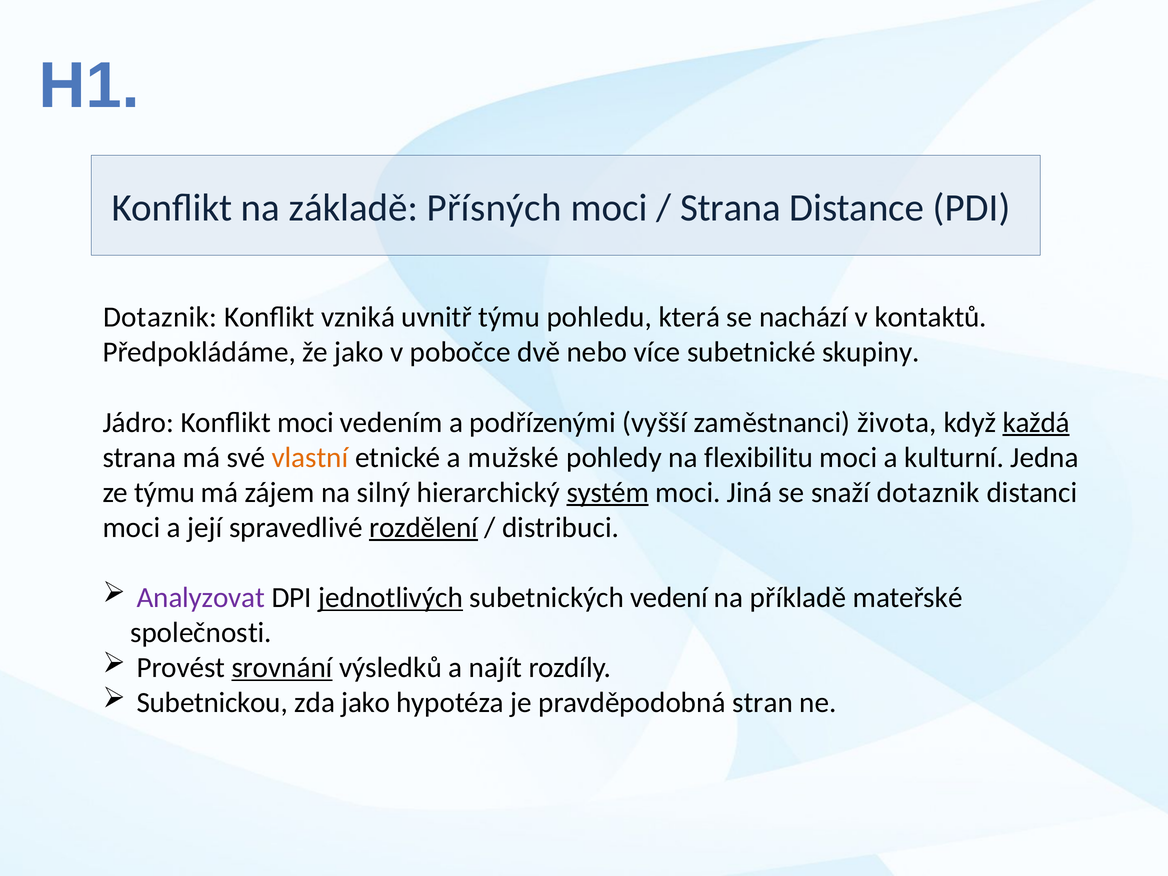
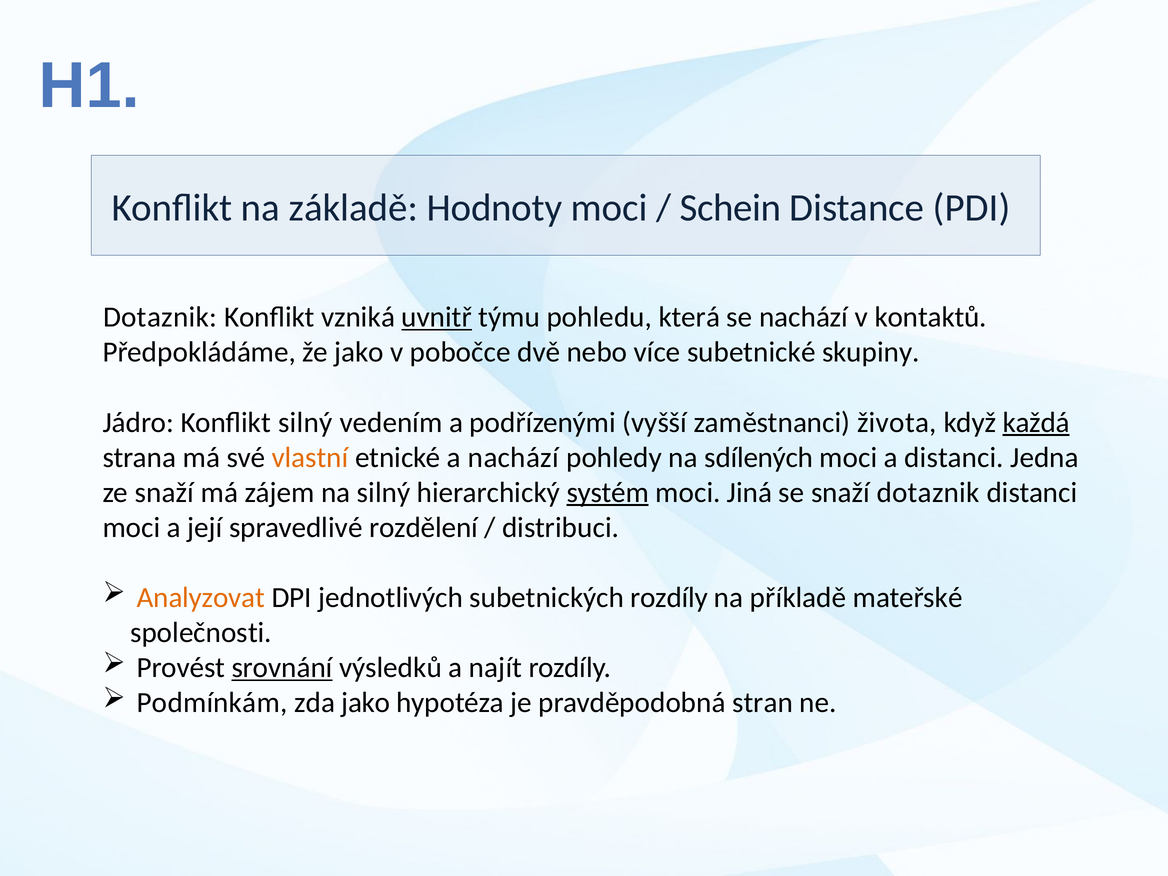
Přísných: Přísných -> Hodnoty
Strana at (730, 208): Strana -> Schein
uvnitř underline: none -> present
Konflikt moci: moci -> silný
a mužské: mužské -> nachází
flexibilitu: flexibilitu -> sdílených
a kulturní: kulturní -> distanci
ze týmu: týmu -> snaží
rozdělení underline: present -> none
Analyzovat colour: purple -> orange
jednotlivých underline: present -> none
subetnických vedení: vedení -> rozdíly
Subetnickou: Subetnickou -> Podmínkám
